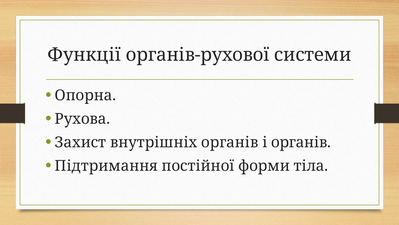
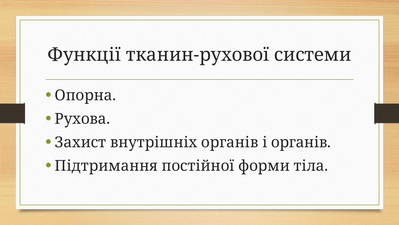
органів-рухової: органів-рухової -> тканин-рухової
